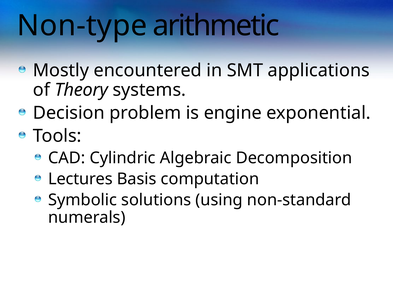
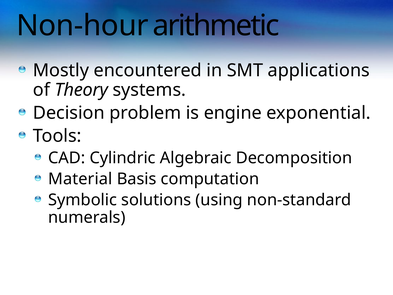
Non-type: Non-type -> Non-hour
Lectures: Lectures -> Material
